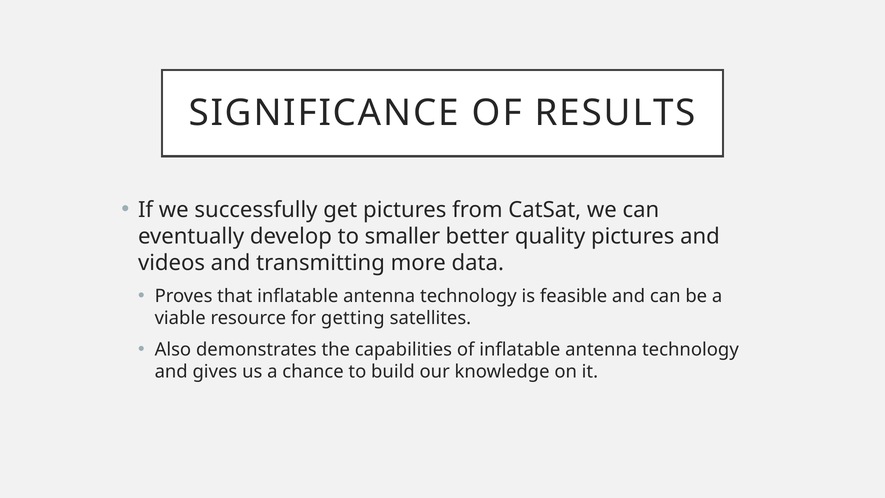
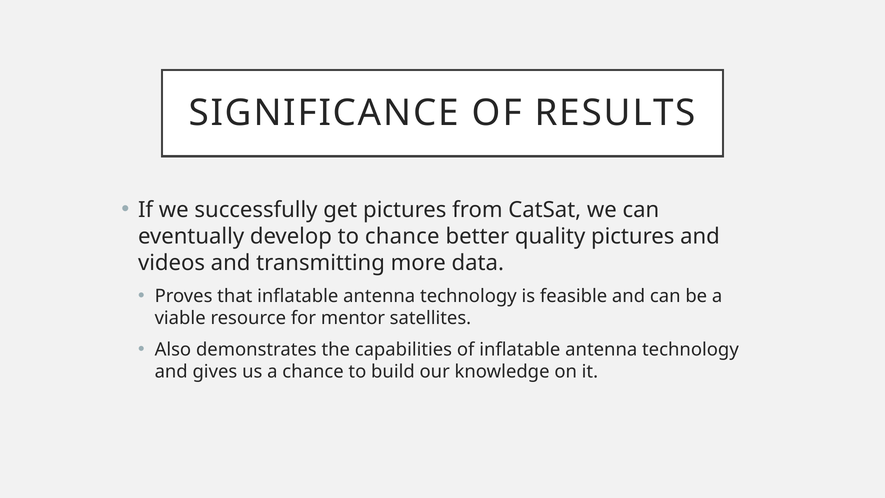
to smaller: smaller -> chance
getting: getting -> mentor
